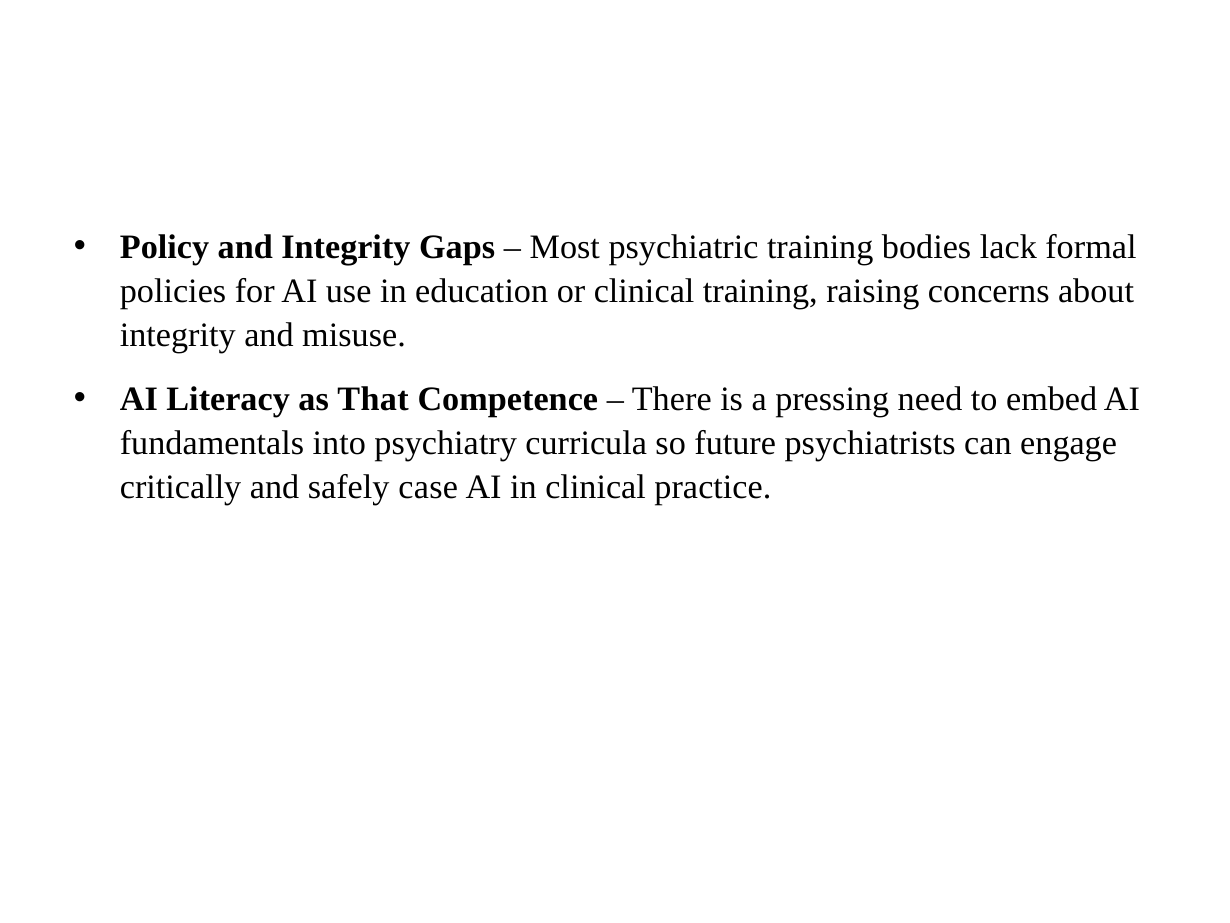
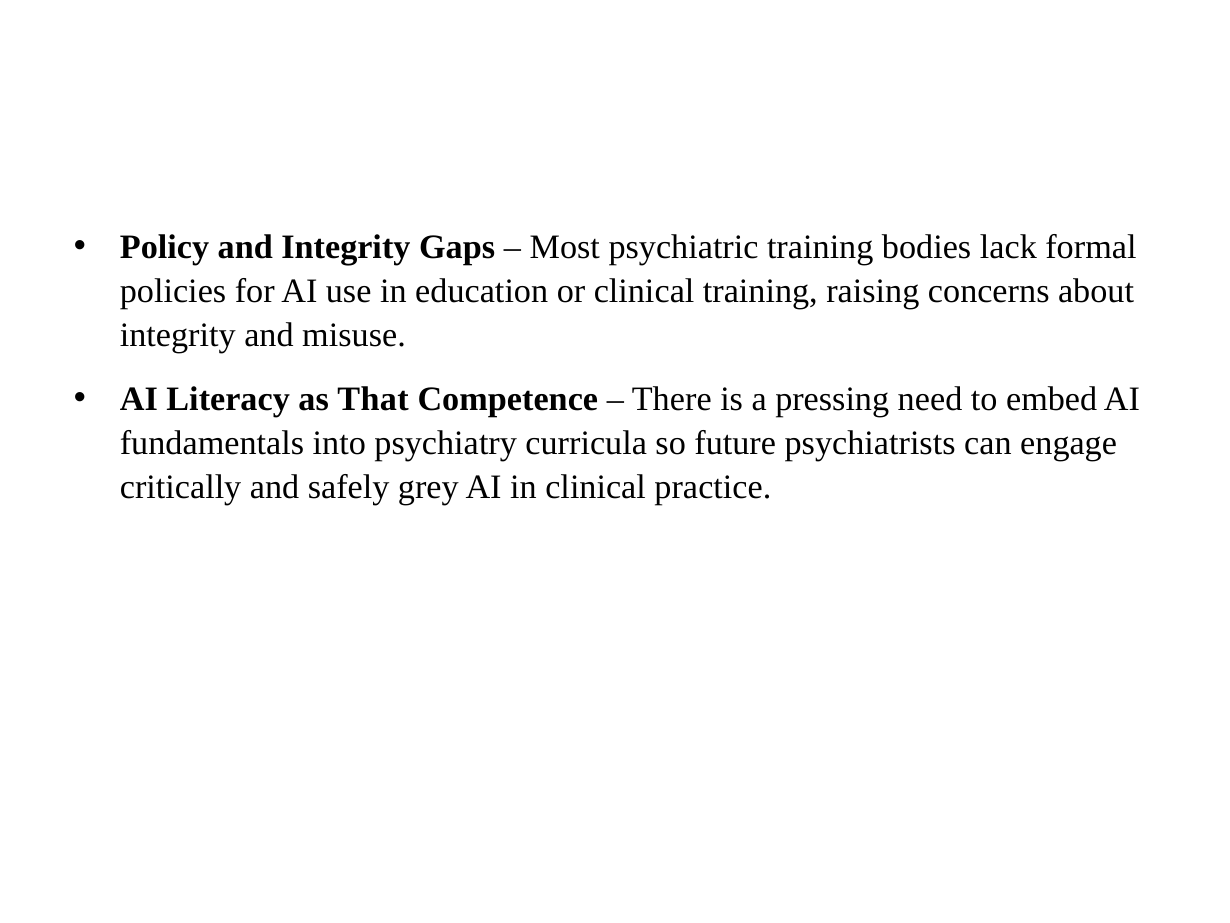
case: case -> grey
